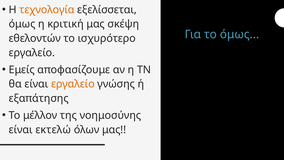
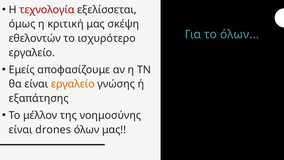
τεχνολογία colour: orange -> red
το όμως: όμως -> όλων
εκτελώ: εκτελώ -> drones
